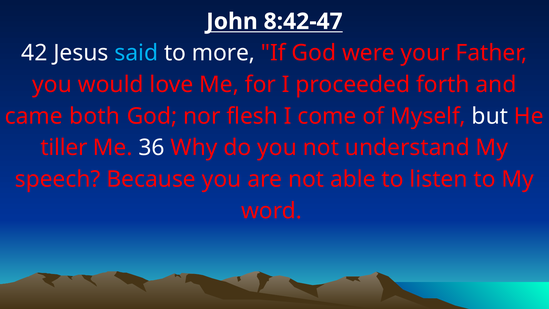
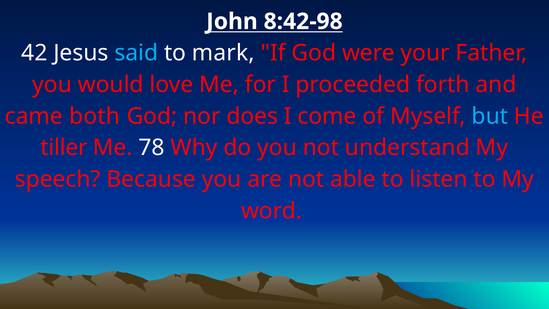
8:42-47: 8:42-47 -> 8:42-98
more: more -> mark
flesh: flesh -> does
but colour: white -> light blue
36: 36 -> 78
